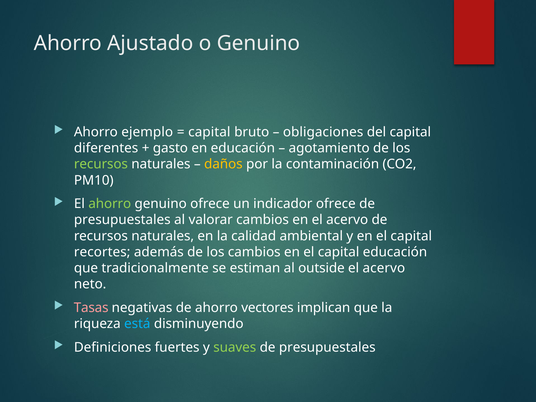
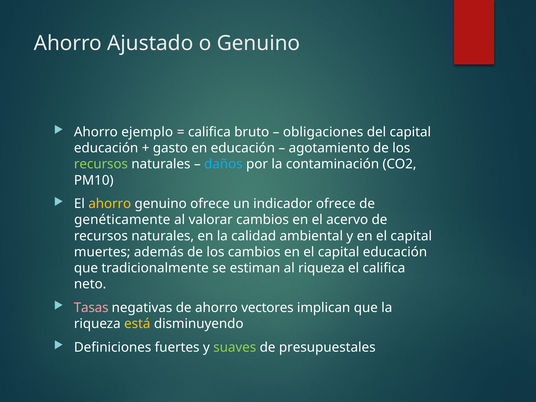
capital at (209, 132): capital -> califica
diferentes at (106, 148): diferentes -> educación
daños colour: yellow -> light blue
ahorro at (110, 204) colour: light green -> yellow
presupuestales at (122, 220): presupuestales -> genéticamente
recortes: recortes -> muertes
al outside: outside -> riqueza
acervo at (384, 268): acervo -> califica
está colour: light blue -> yellow
